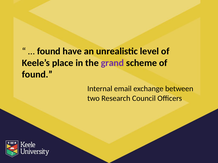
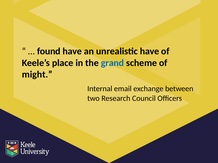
unrealistic level: level -> have
grand colour: purple -> blue
found at (37, 75): found -> might
